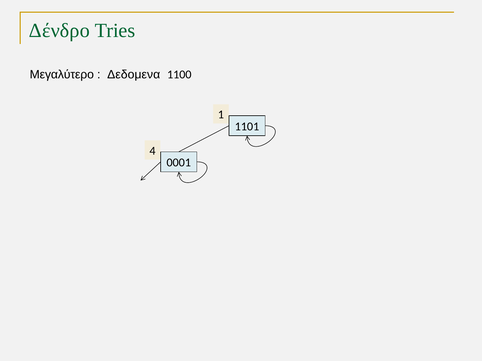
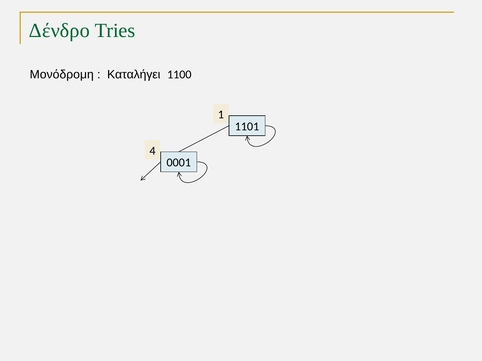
Μεγαλύτερο: Μεγαλύτερο -> Μονόδρομη
Δεδομενα: Δεδομενα -> Καταλήγει
